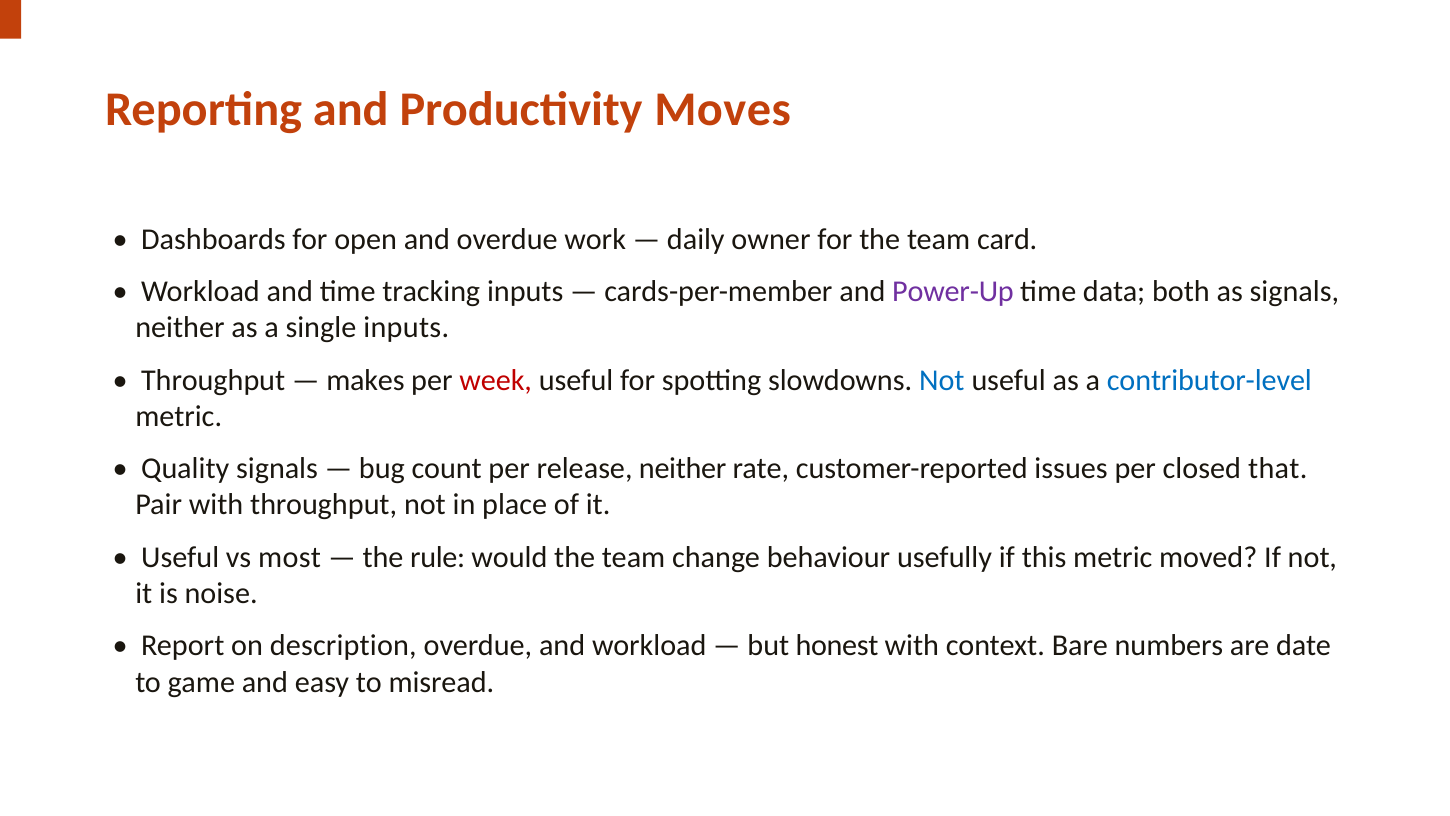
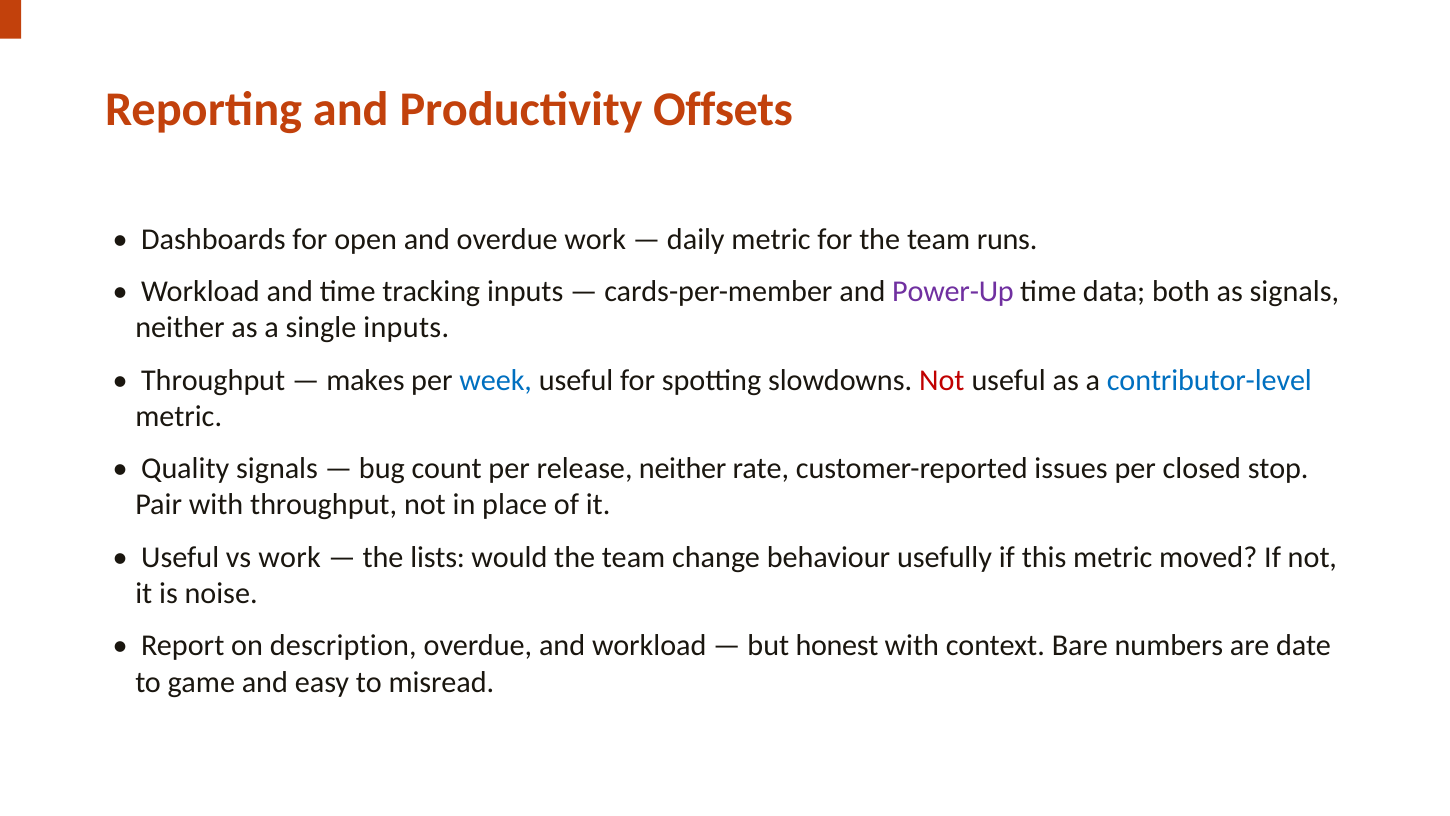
Moves: Moves -> Offsets
daily owner: owner -> metric
card: card -> runs
week colour: red -> blue
Not at (942, 380) colour: blue -> red
that: that -> stop
vs most: most -> work
rule: rule -> lists
